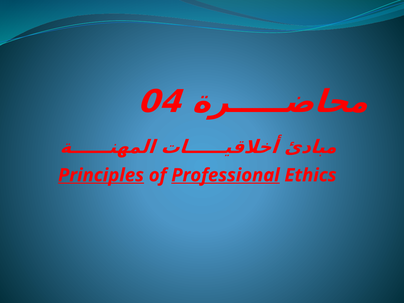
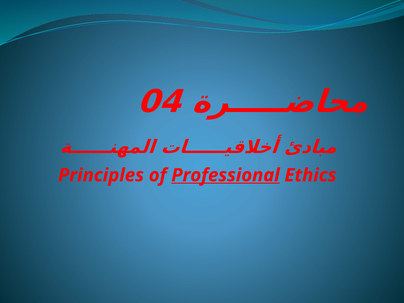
Principles underline: present -> none
